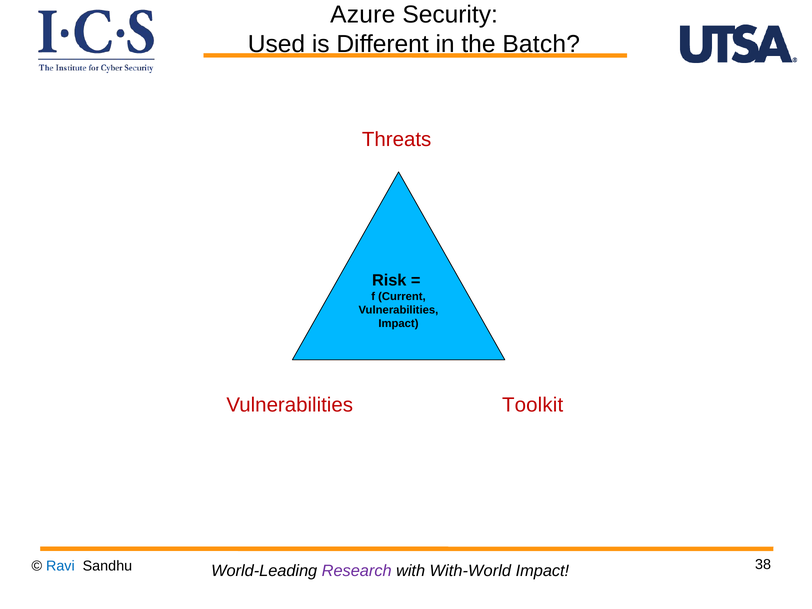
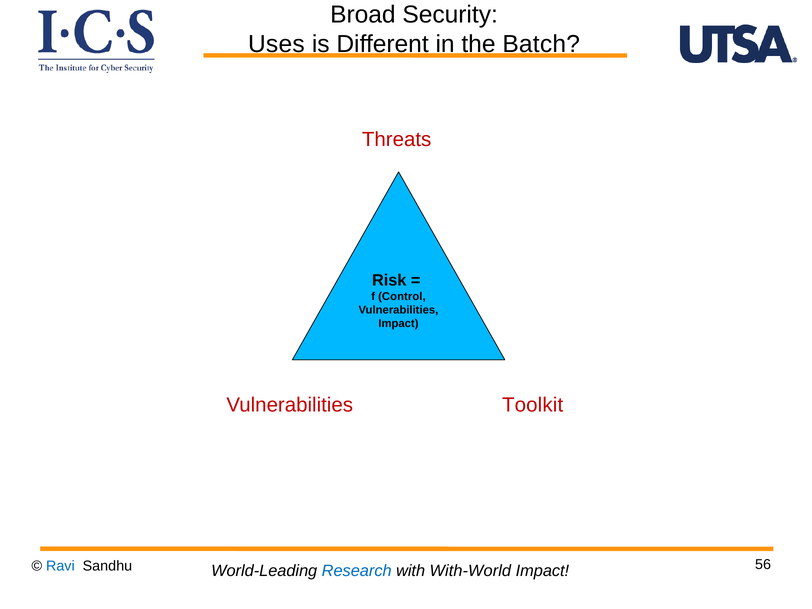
Azure: Azure -> Broad
Used: Used -> Uses
Current: Current -> Control
38: 38 -> 56
Research colour: purple -> blue
